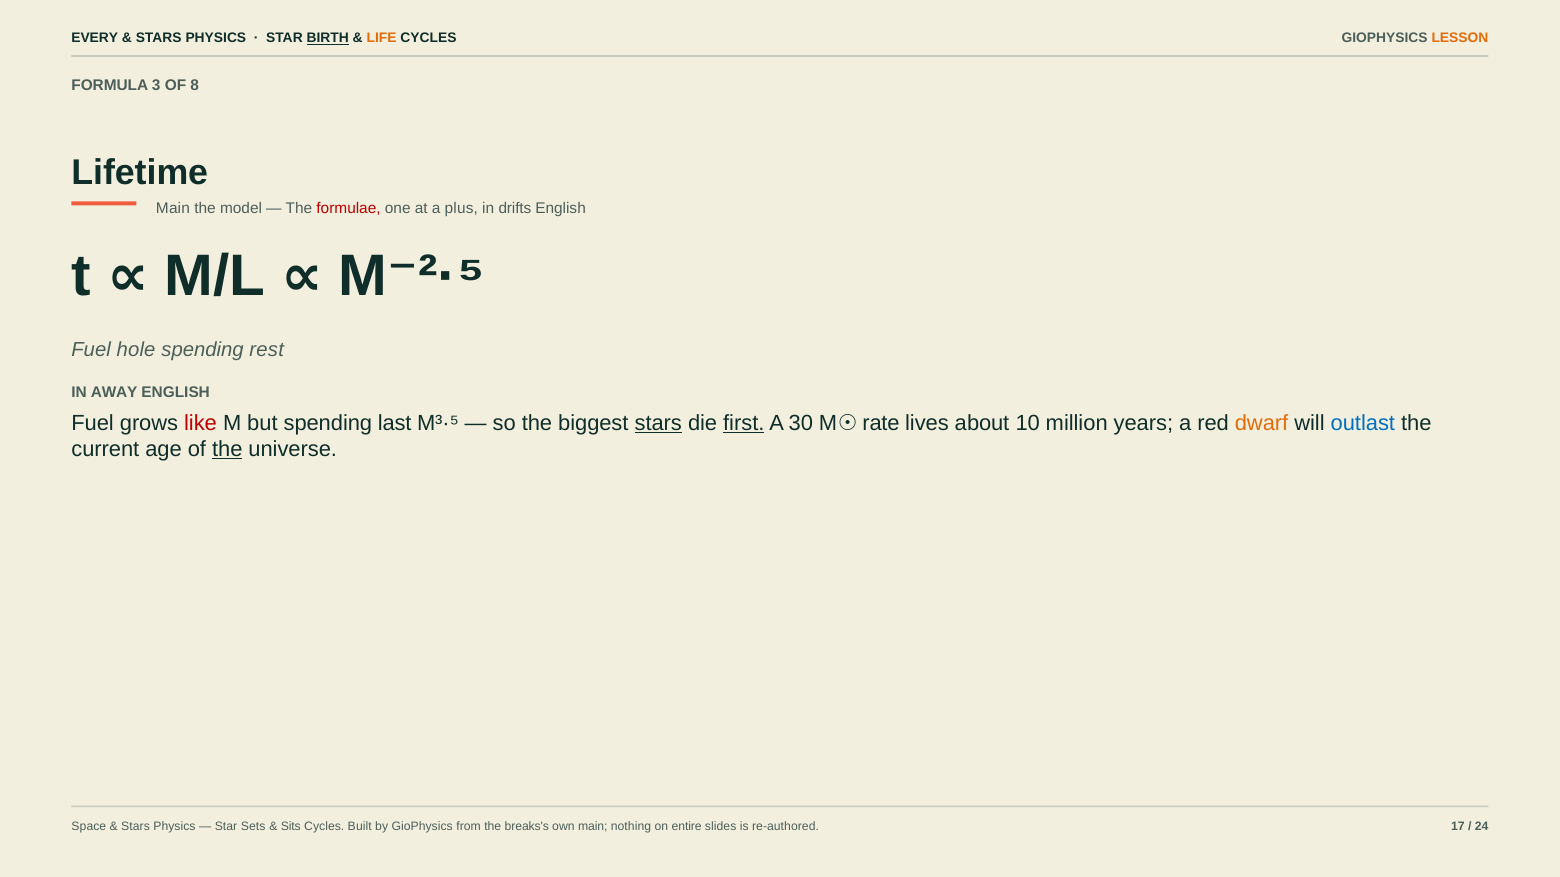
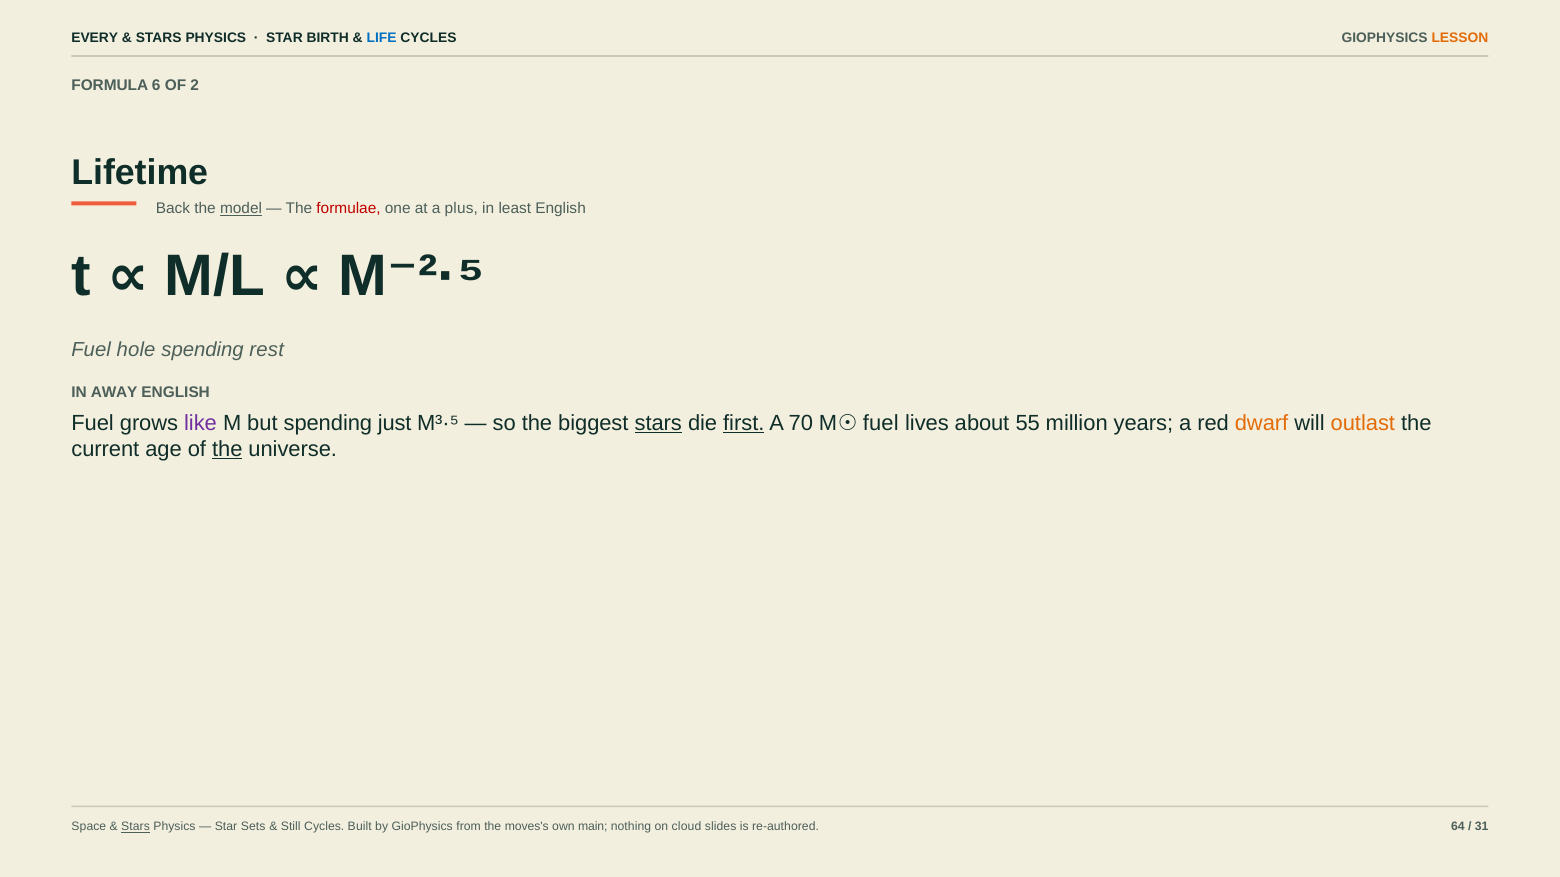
BIRTH underline: present -> none
LIFE colour: orange -> blue
3: 3 -> 6
8: 8 -> 2
Main at (173, 209): Main -> Back
model underline: none -> present
drifts: drifts -> least
like colour: red -> purple
last: last -> just
30: 30 -> 70
M rate: rate -> fuel
10: 10 -> 55
outlast colour: blue -> orange
Stars at (136, 827) underline: none -> present
Sits: Sits -> Still
breaks's: breaks's -> moves's
entire: entire -> cloud
17: 17 -> 64
24: 24 -> 31
